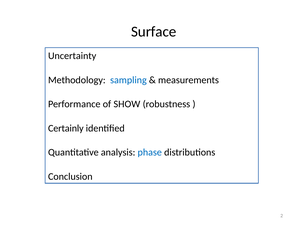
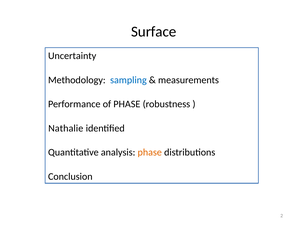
of SHOW: SHOW -> PHASE
Certainly: Certainly -> Nathalie
phase at (150, 152) colour: blue -> orange
